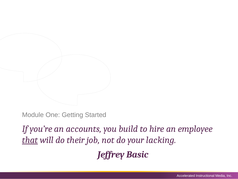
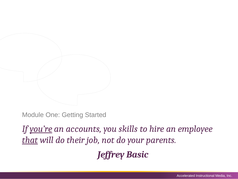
you’re underline: none -> present
build: build -> skills
lacking: lacking -> parents
